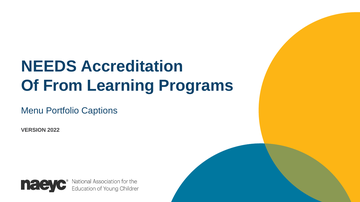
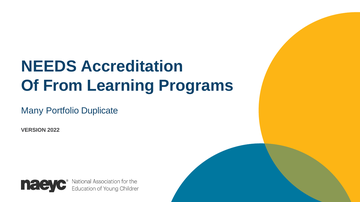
Menu: Menu -> Many
Captions: Captions -> Duplicate
